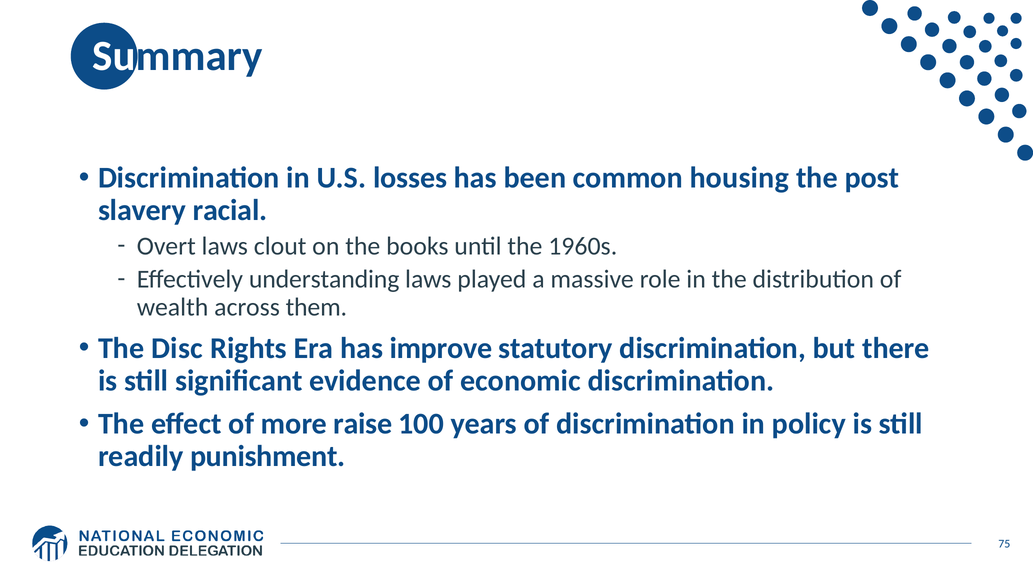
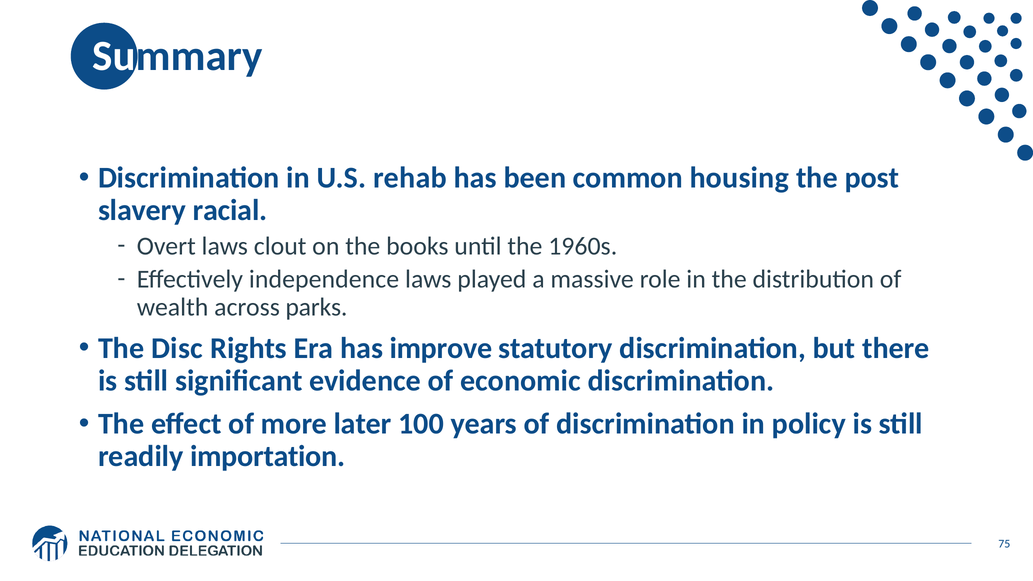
losses: losses -> rehab
understanding: understanding -> independence
them: them -> parks
raise: raise -> later
punishment: punishment -> importation
